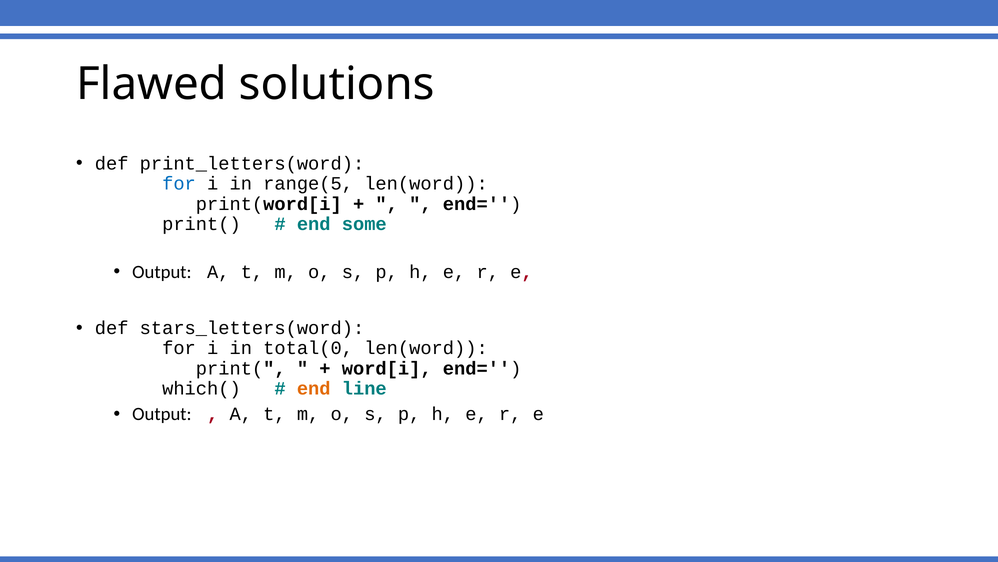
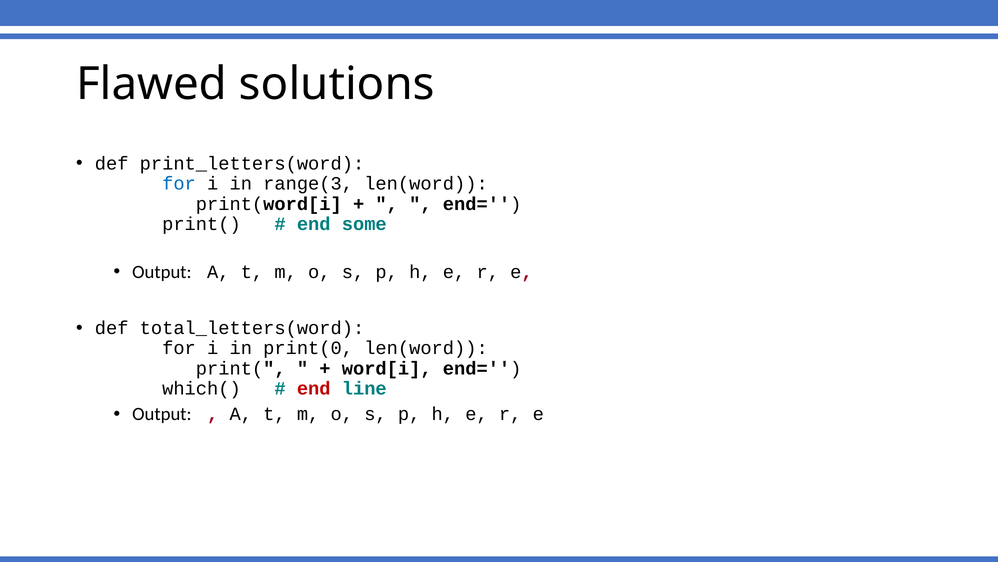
range(5: range(5 -> range(3
stars_letters(word: stars_letters(word -> total_letters(word
total(0: total(0 -> print(0
end at (314, 388) colour: orange -> red
